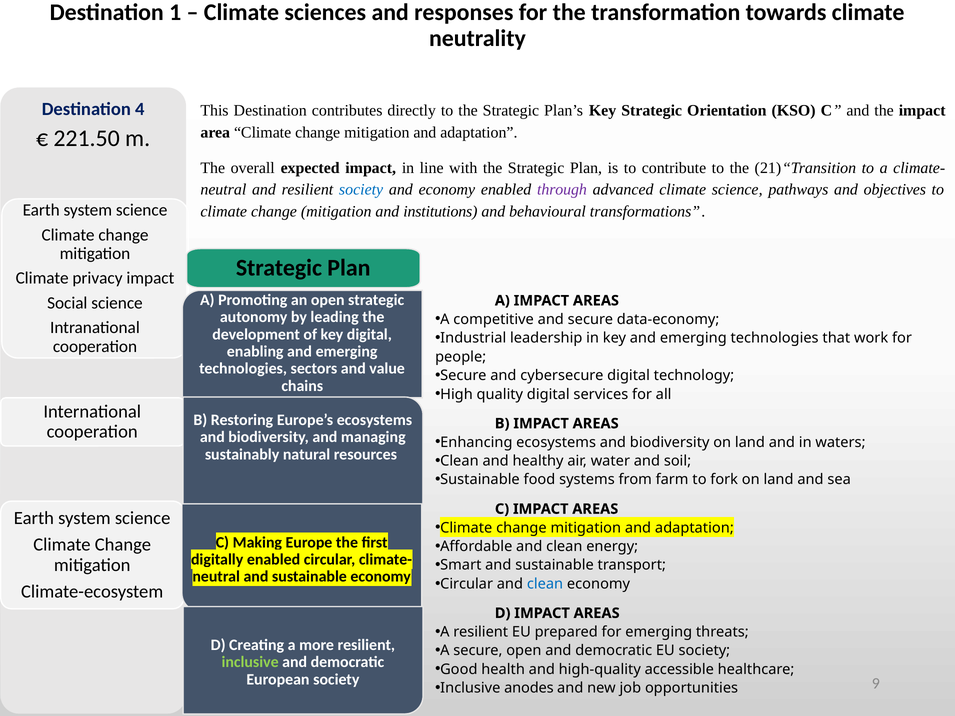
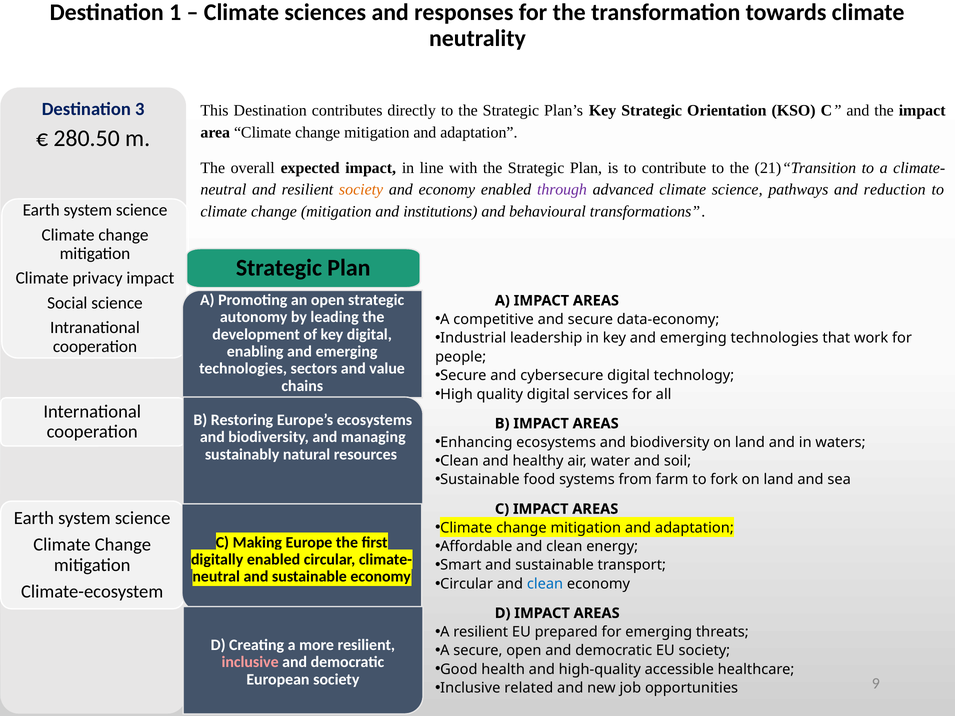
4: 4 -> 3
221.50: 221.50 -> 280.50
society at (361, 190) colour: blue -> orange
objectives: objectives -> reduction
inclusive at (250, 662) colour: light green -> pink
anodes: anodes -> related
